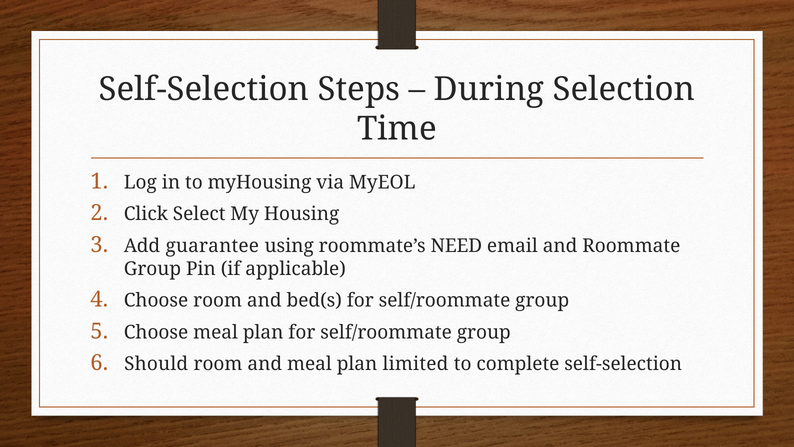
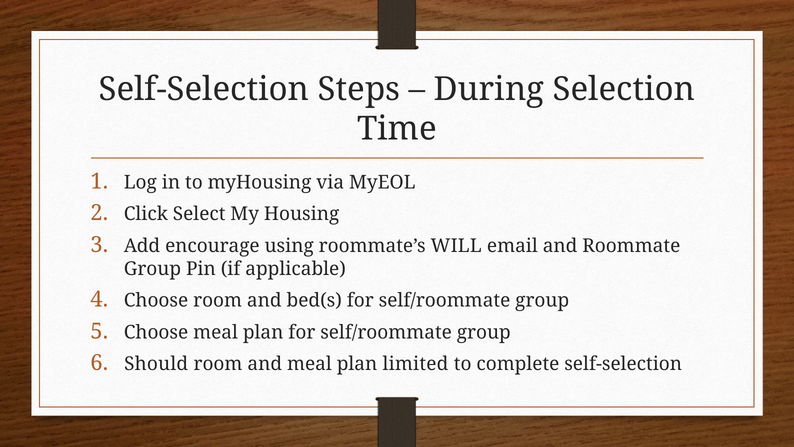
guarantee: guarantee -> encourage
NEED: NEED -> WILL
